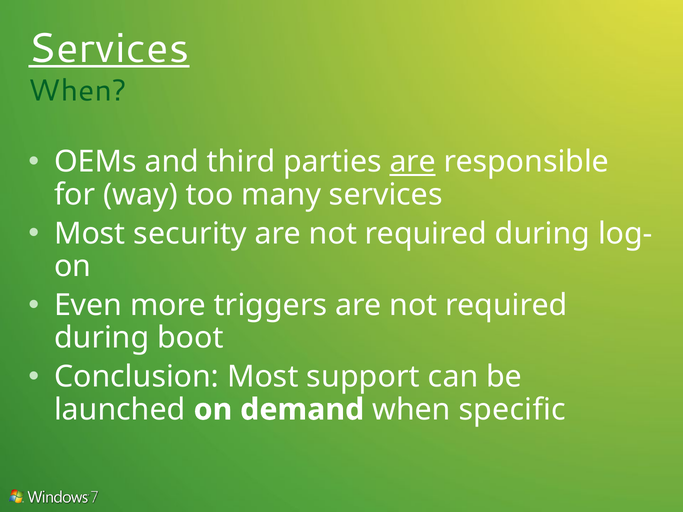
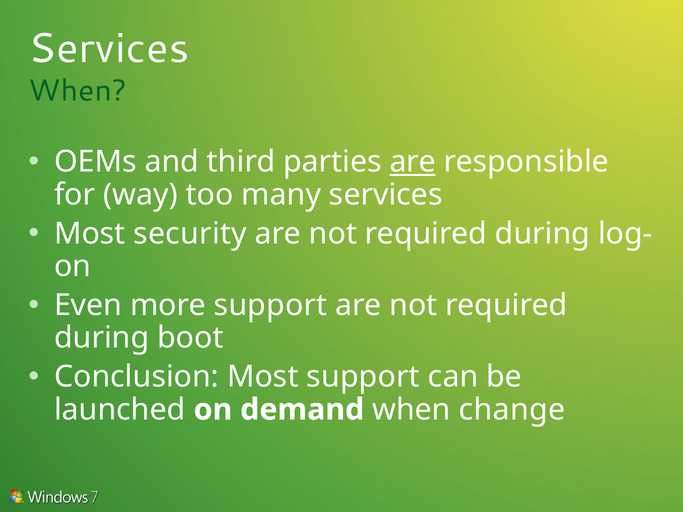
Services at (109, 48) underline: present -> none
more triggers: triggers -> support
specific: specific -> change
